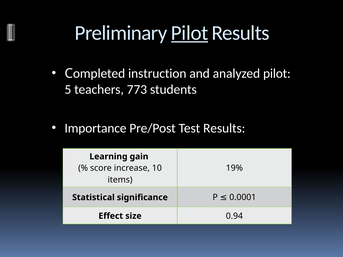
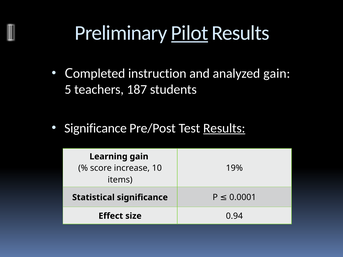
analyzed pilot: pilot -> gain
773: 773 -> 187
Importance at (96, 128): Importance -> Significance
Results at (224, 128) underline: none -> present
